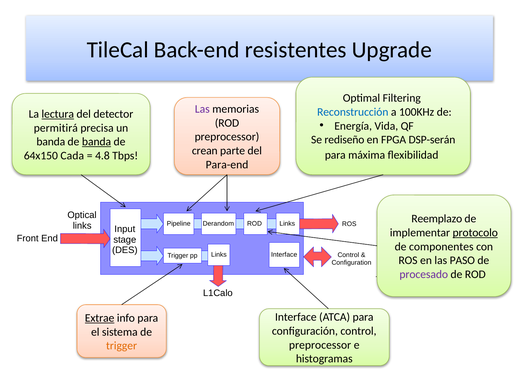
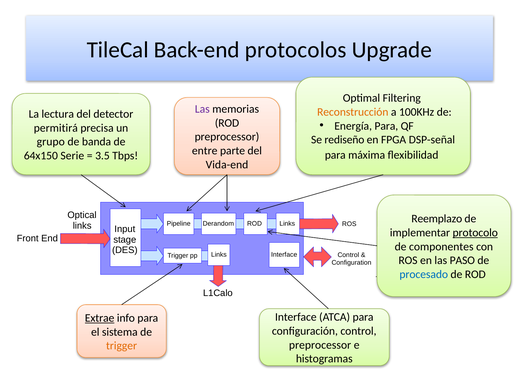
resistentes: resistentes -> protocolos
Reconstrucción colour: blue -> orange
lectura underline: present -> none
Energía Vida: Vida -> Para
DSP-serán: DSP-serán -> DSP-señal
banda at (51, 142): banda -> grupo
banda at (97, 142) underline: present -> none
crean: crean -> entre
Cada: Cada -> Serie
4.8: 4.8 -> 3.5
Para-end: Para-end -> Vida-end
procesado colour: purple -> blue
